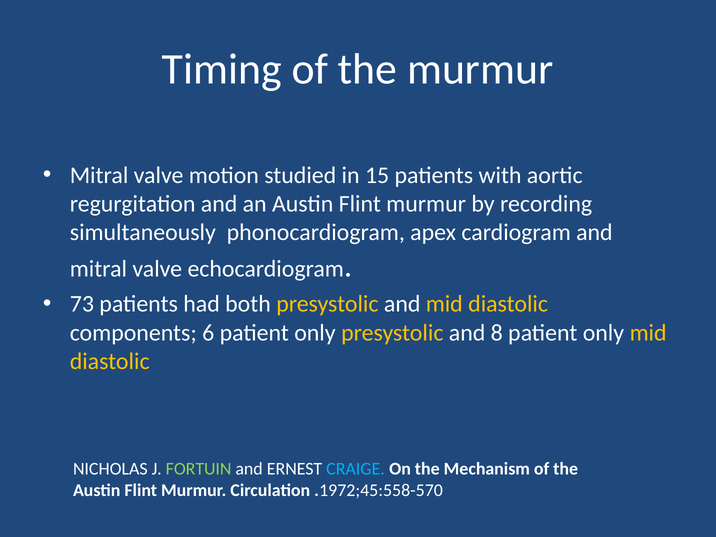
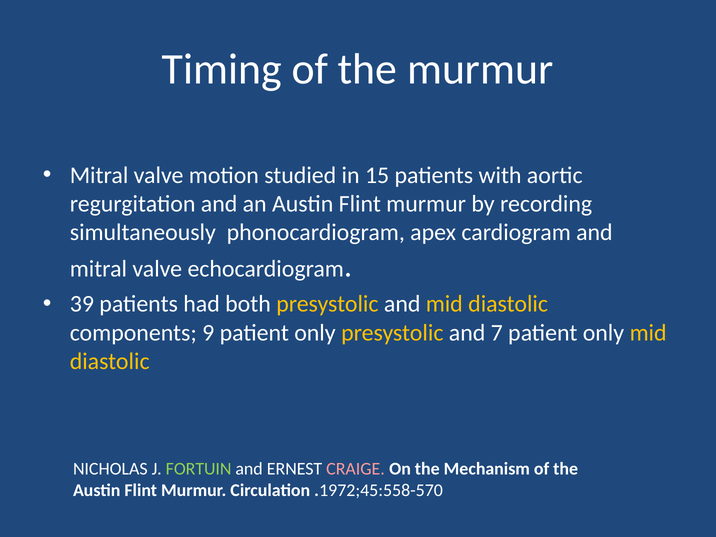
73: 73 -> 39
6: 6 -> 9
8: 8 -> 7
CRAIGE colour: light blue -> pink
